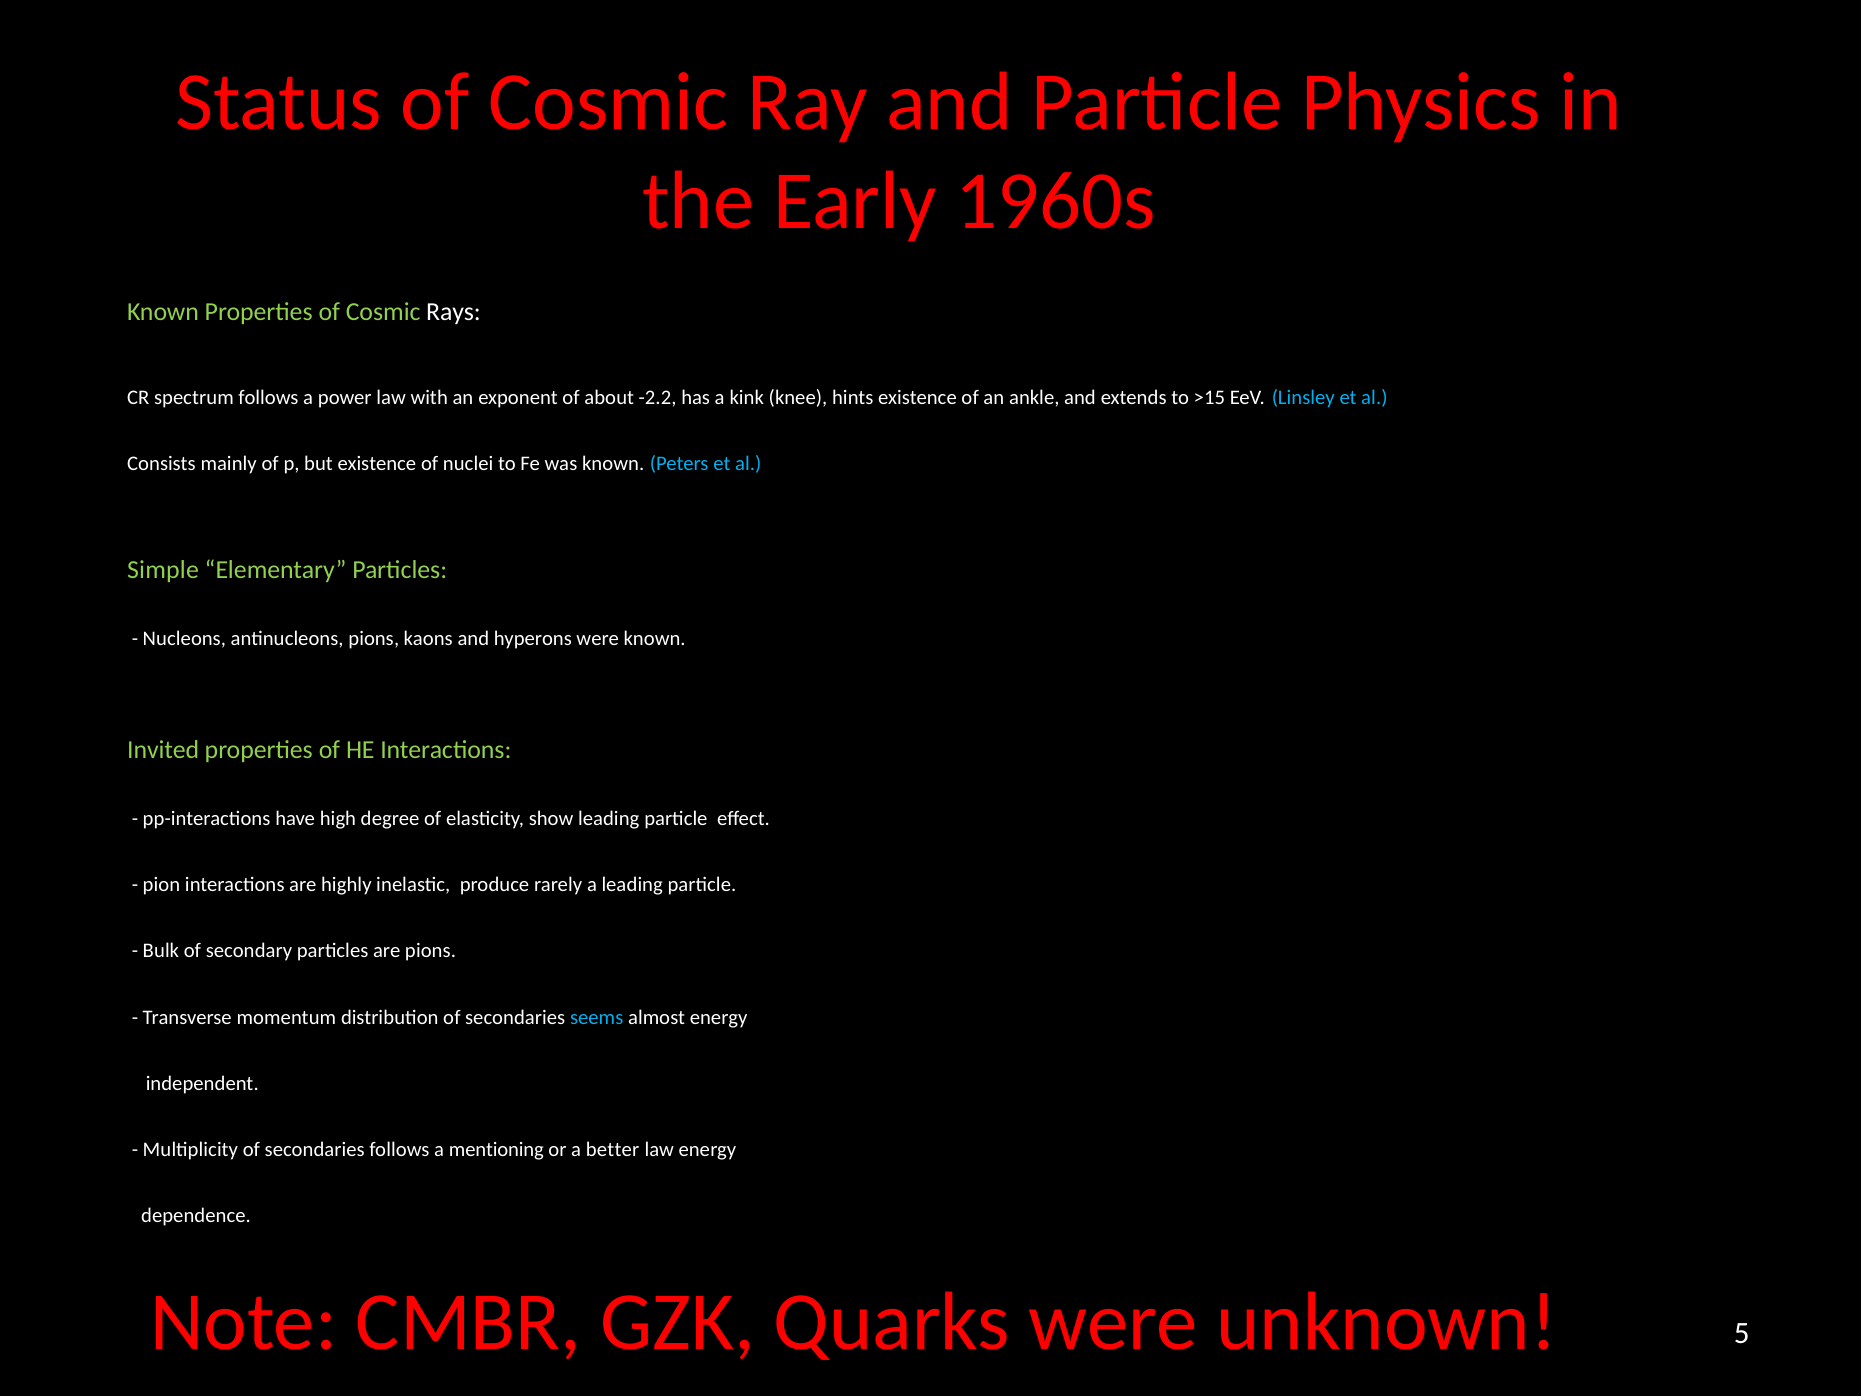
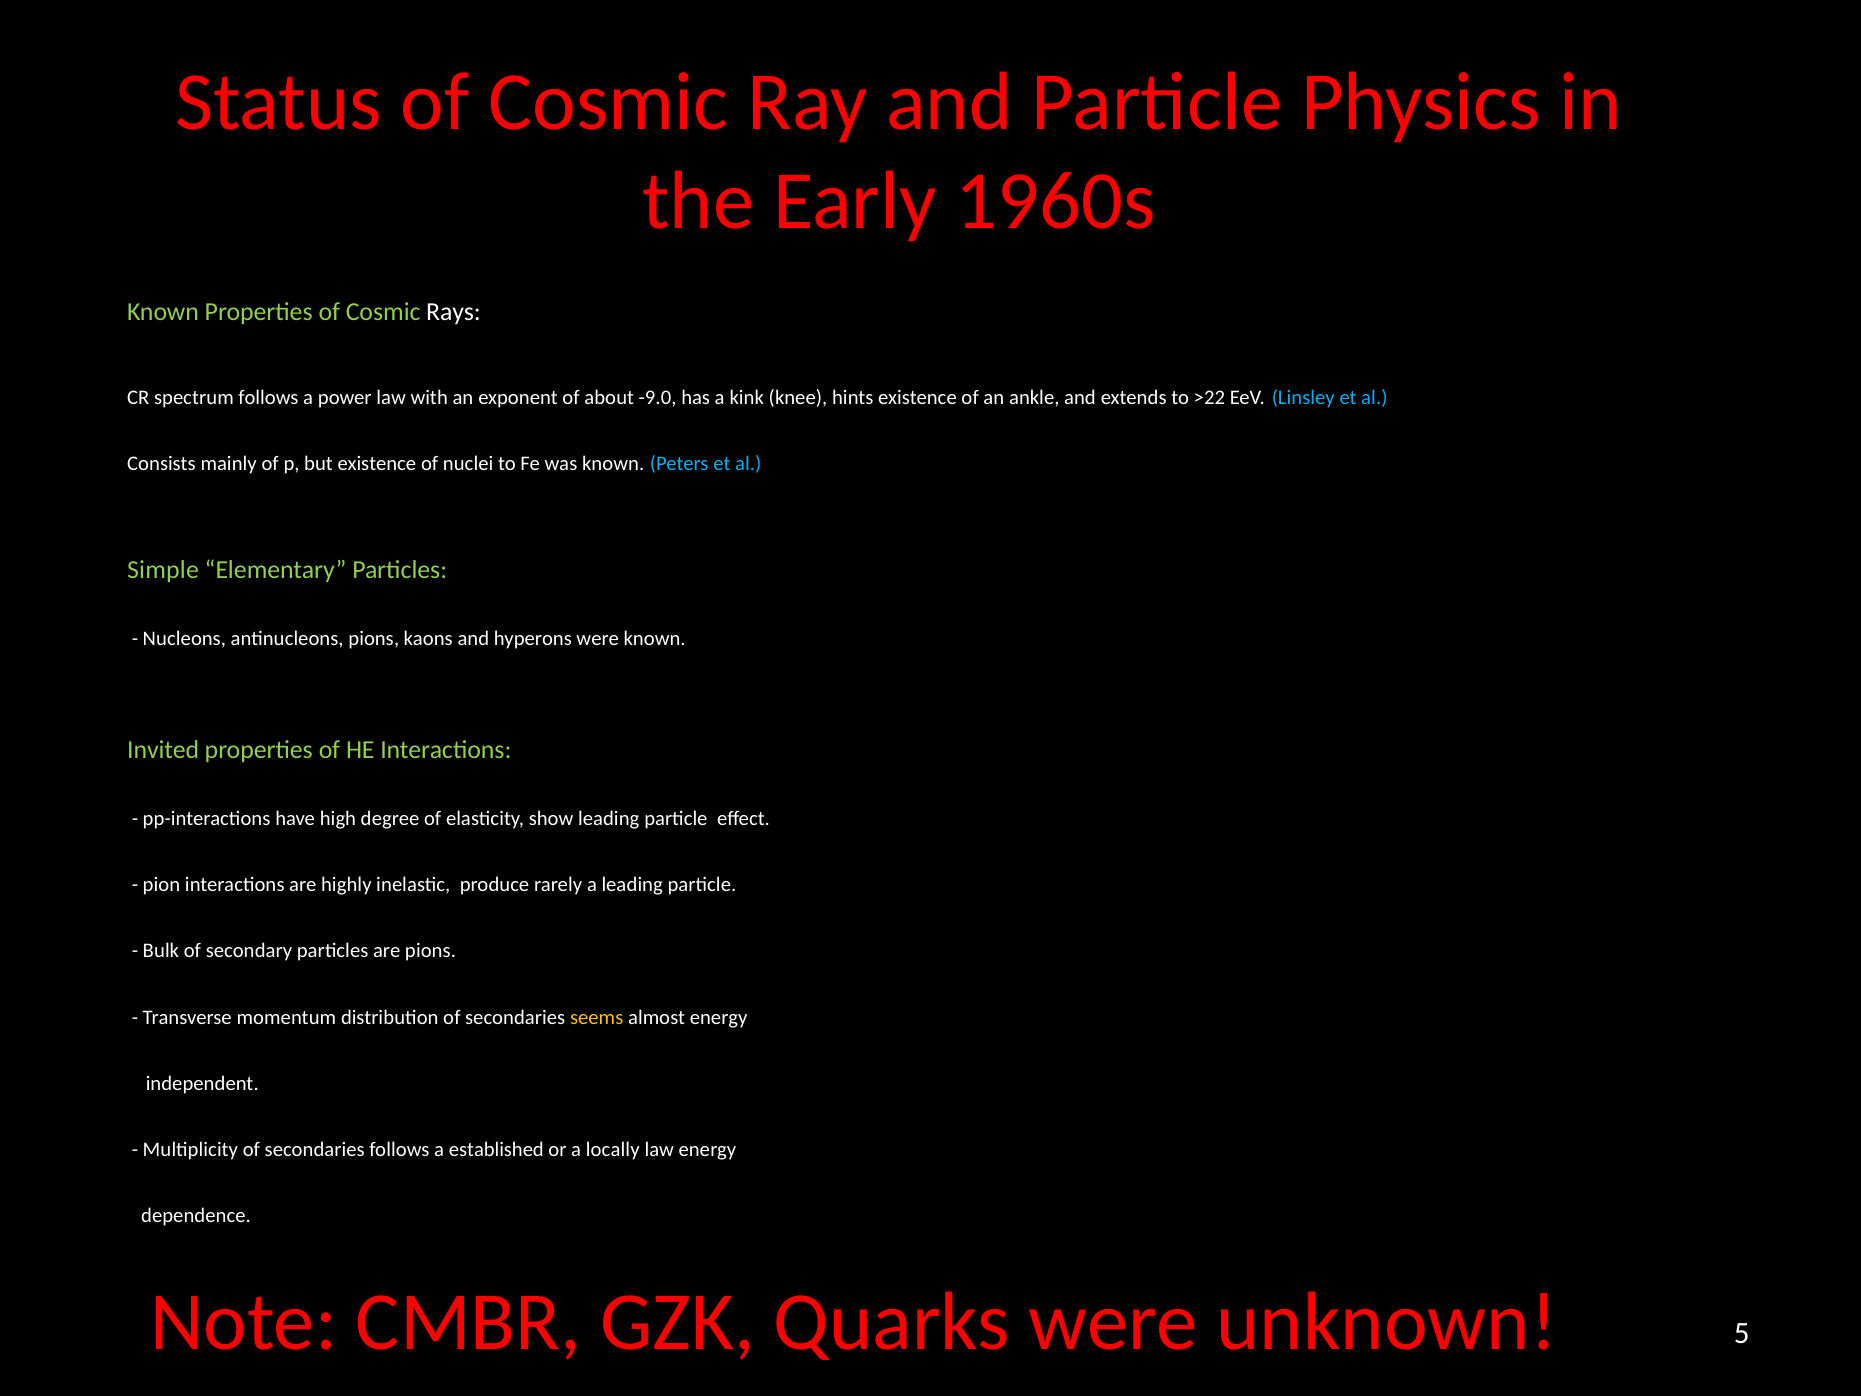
-2.2: -2.2 -> -9.0
>15: >15 -> >22
seems colour: light blue -> yellow
mentioning: mentioning -> established
better: better -> locally
